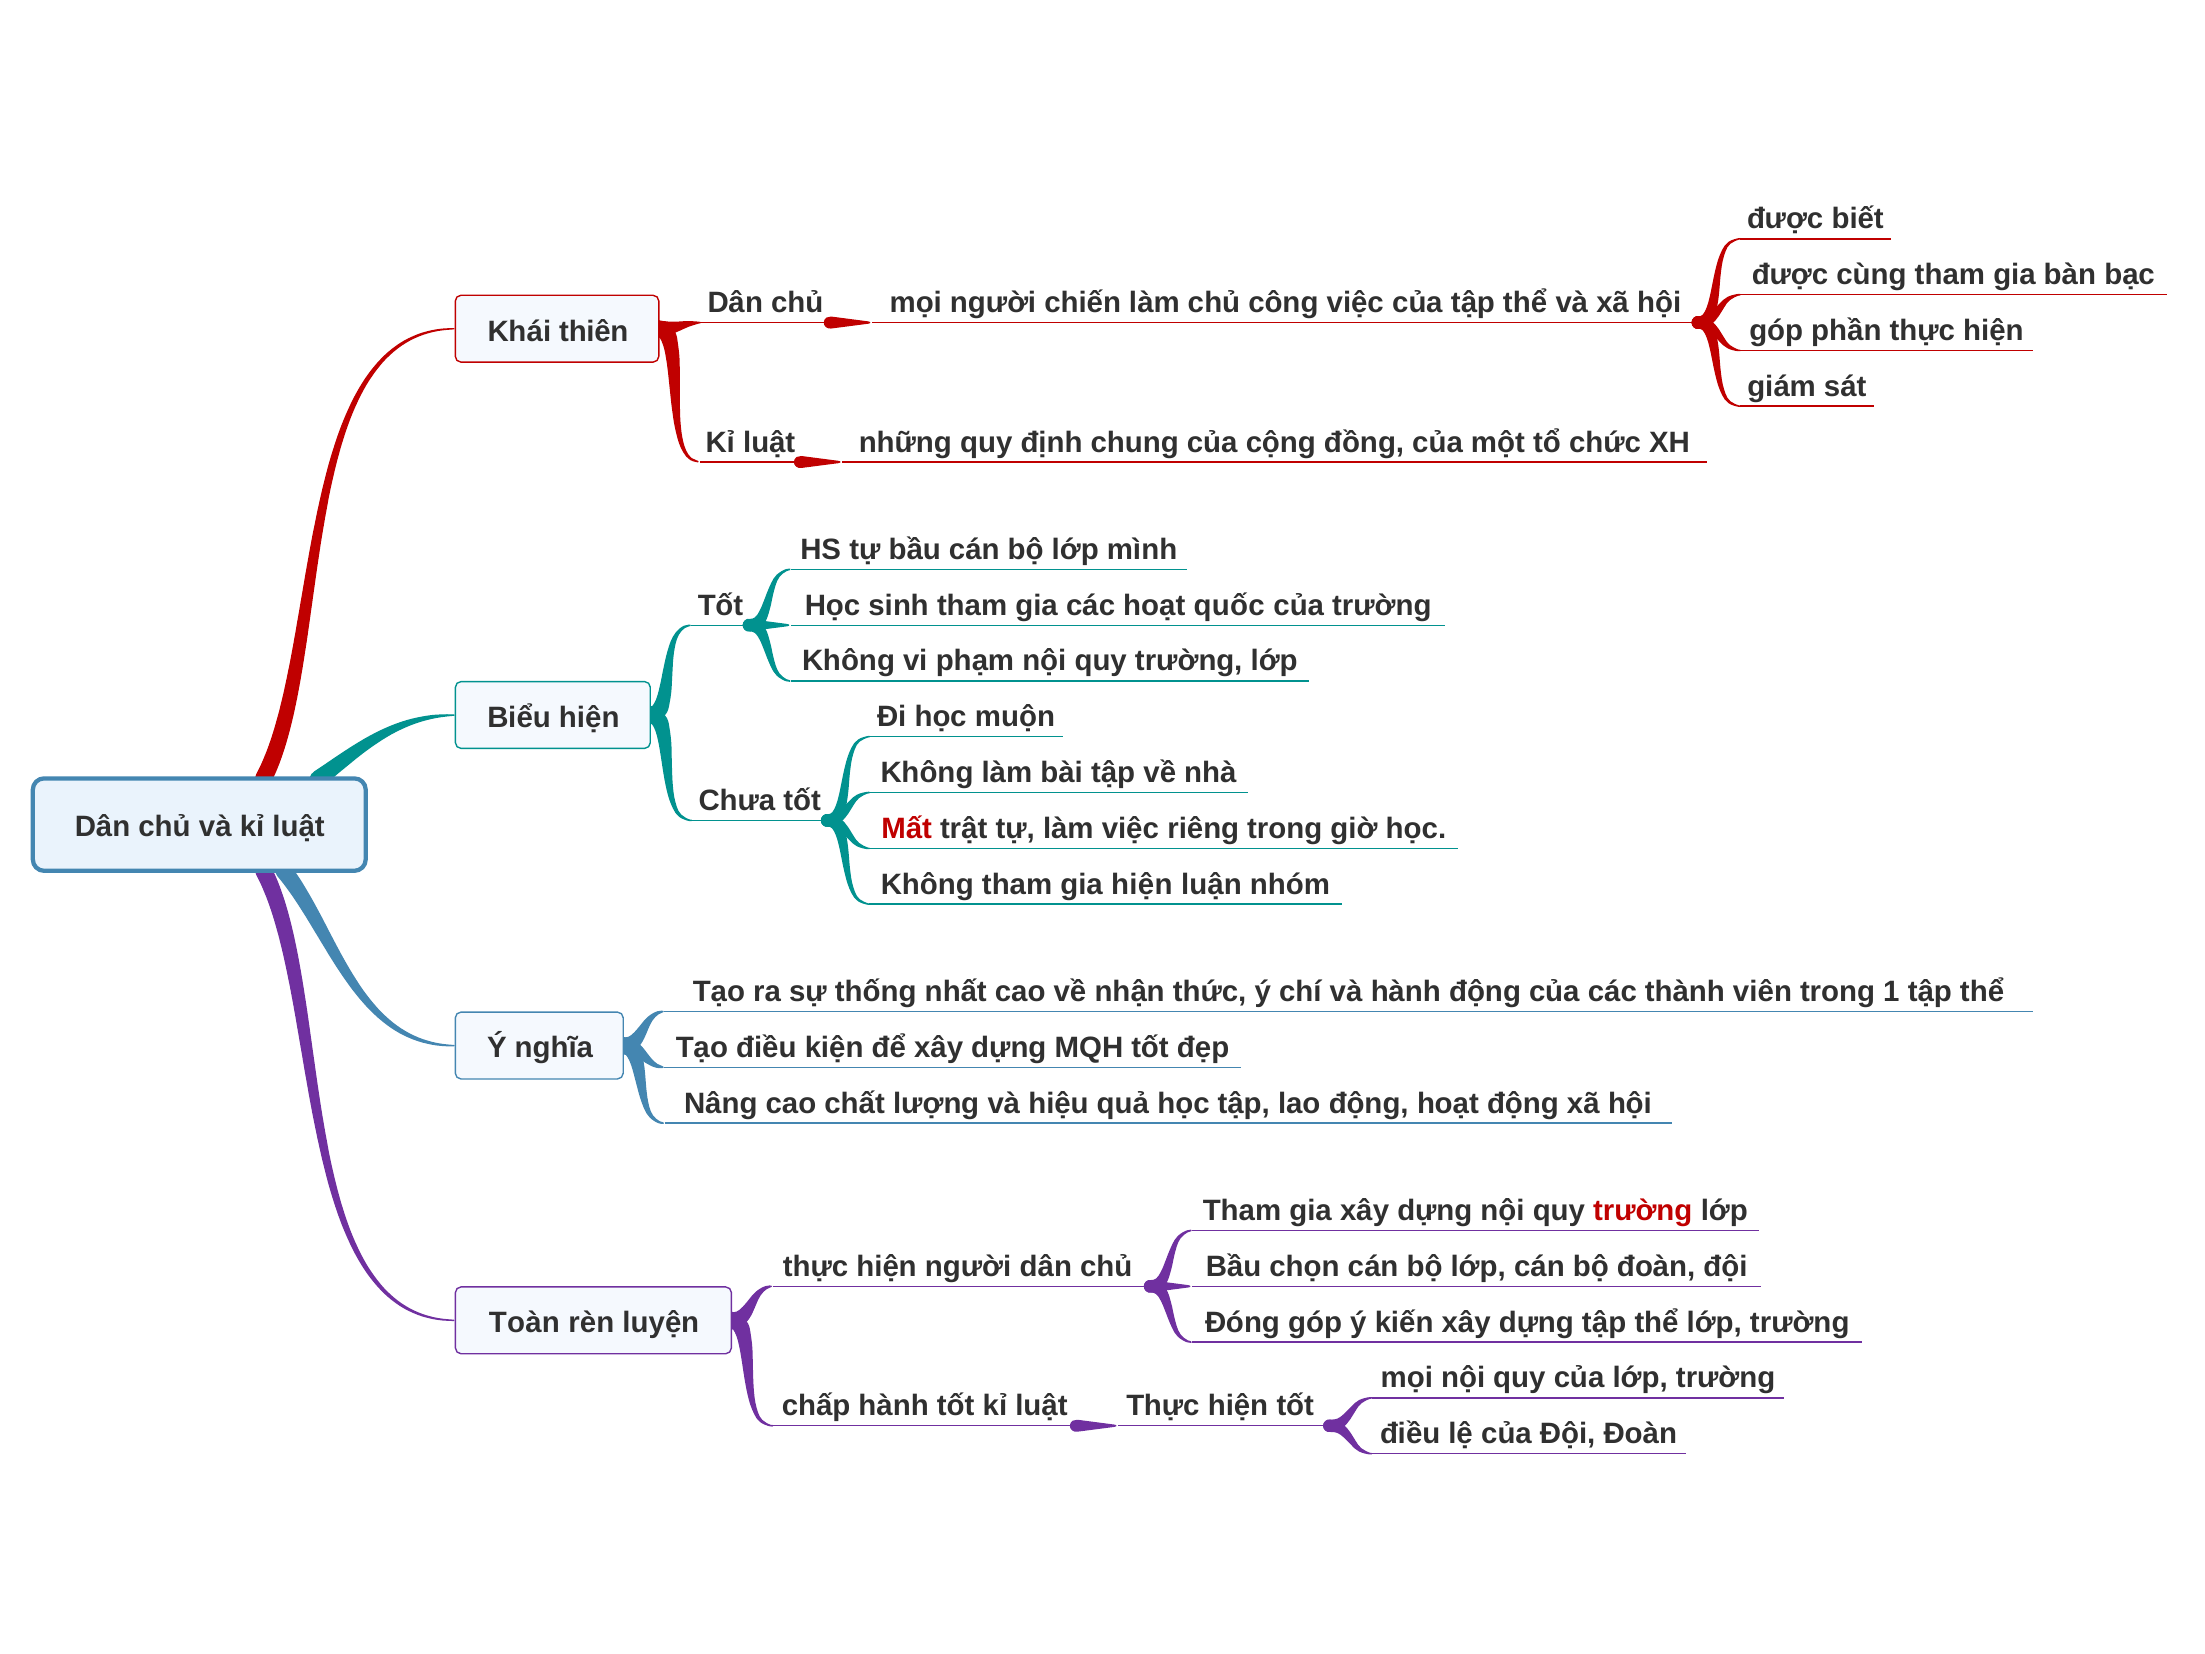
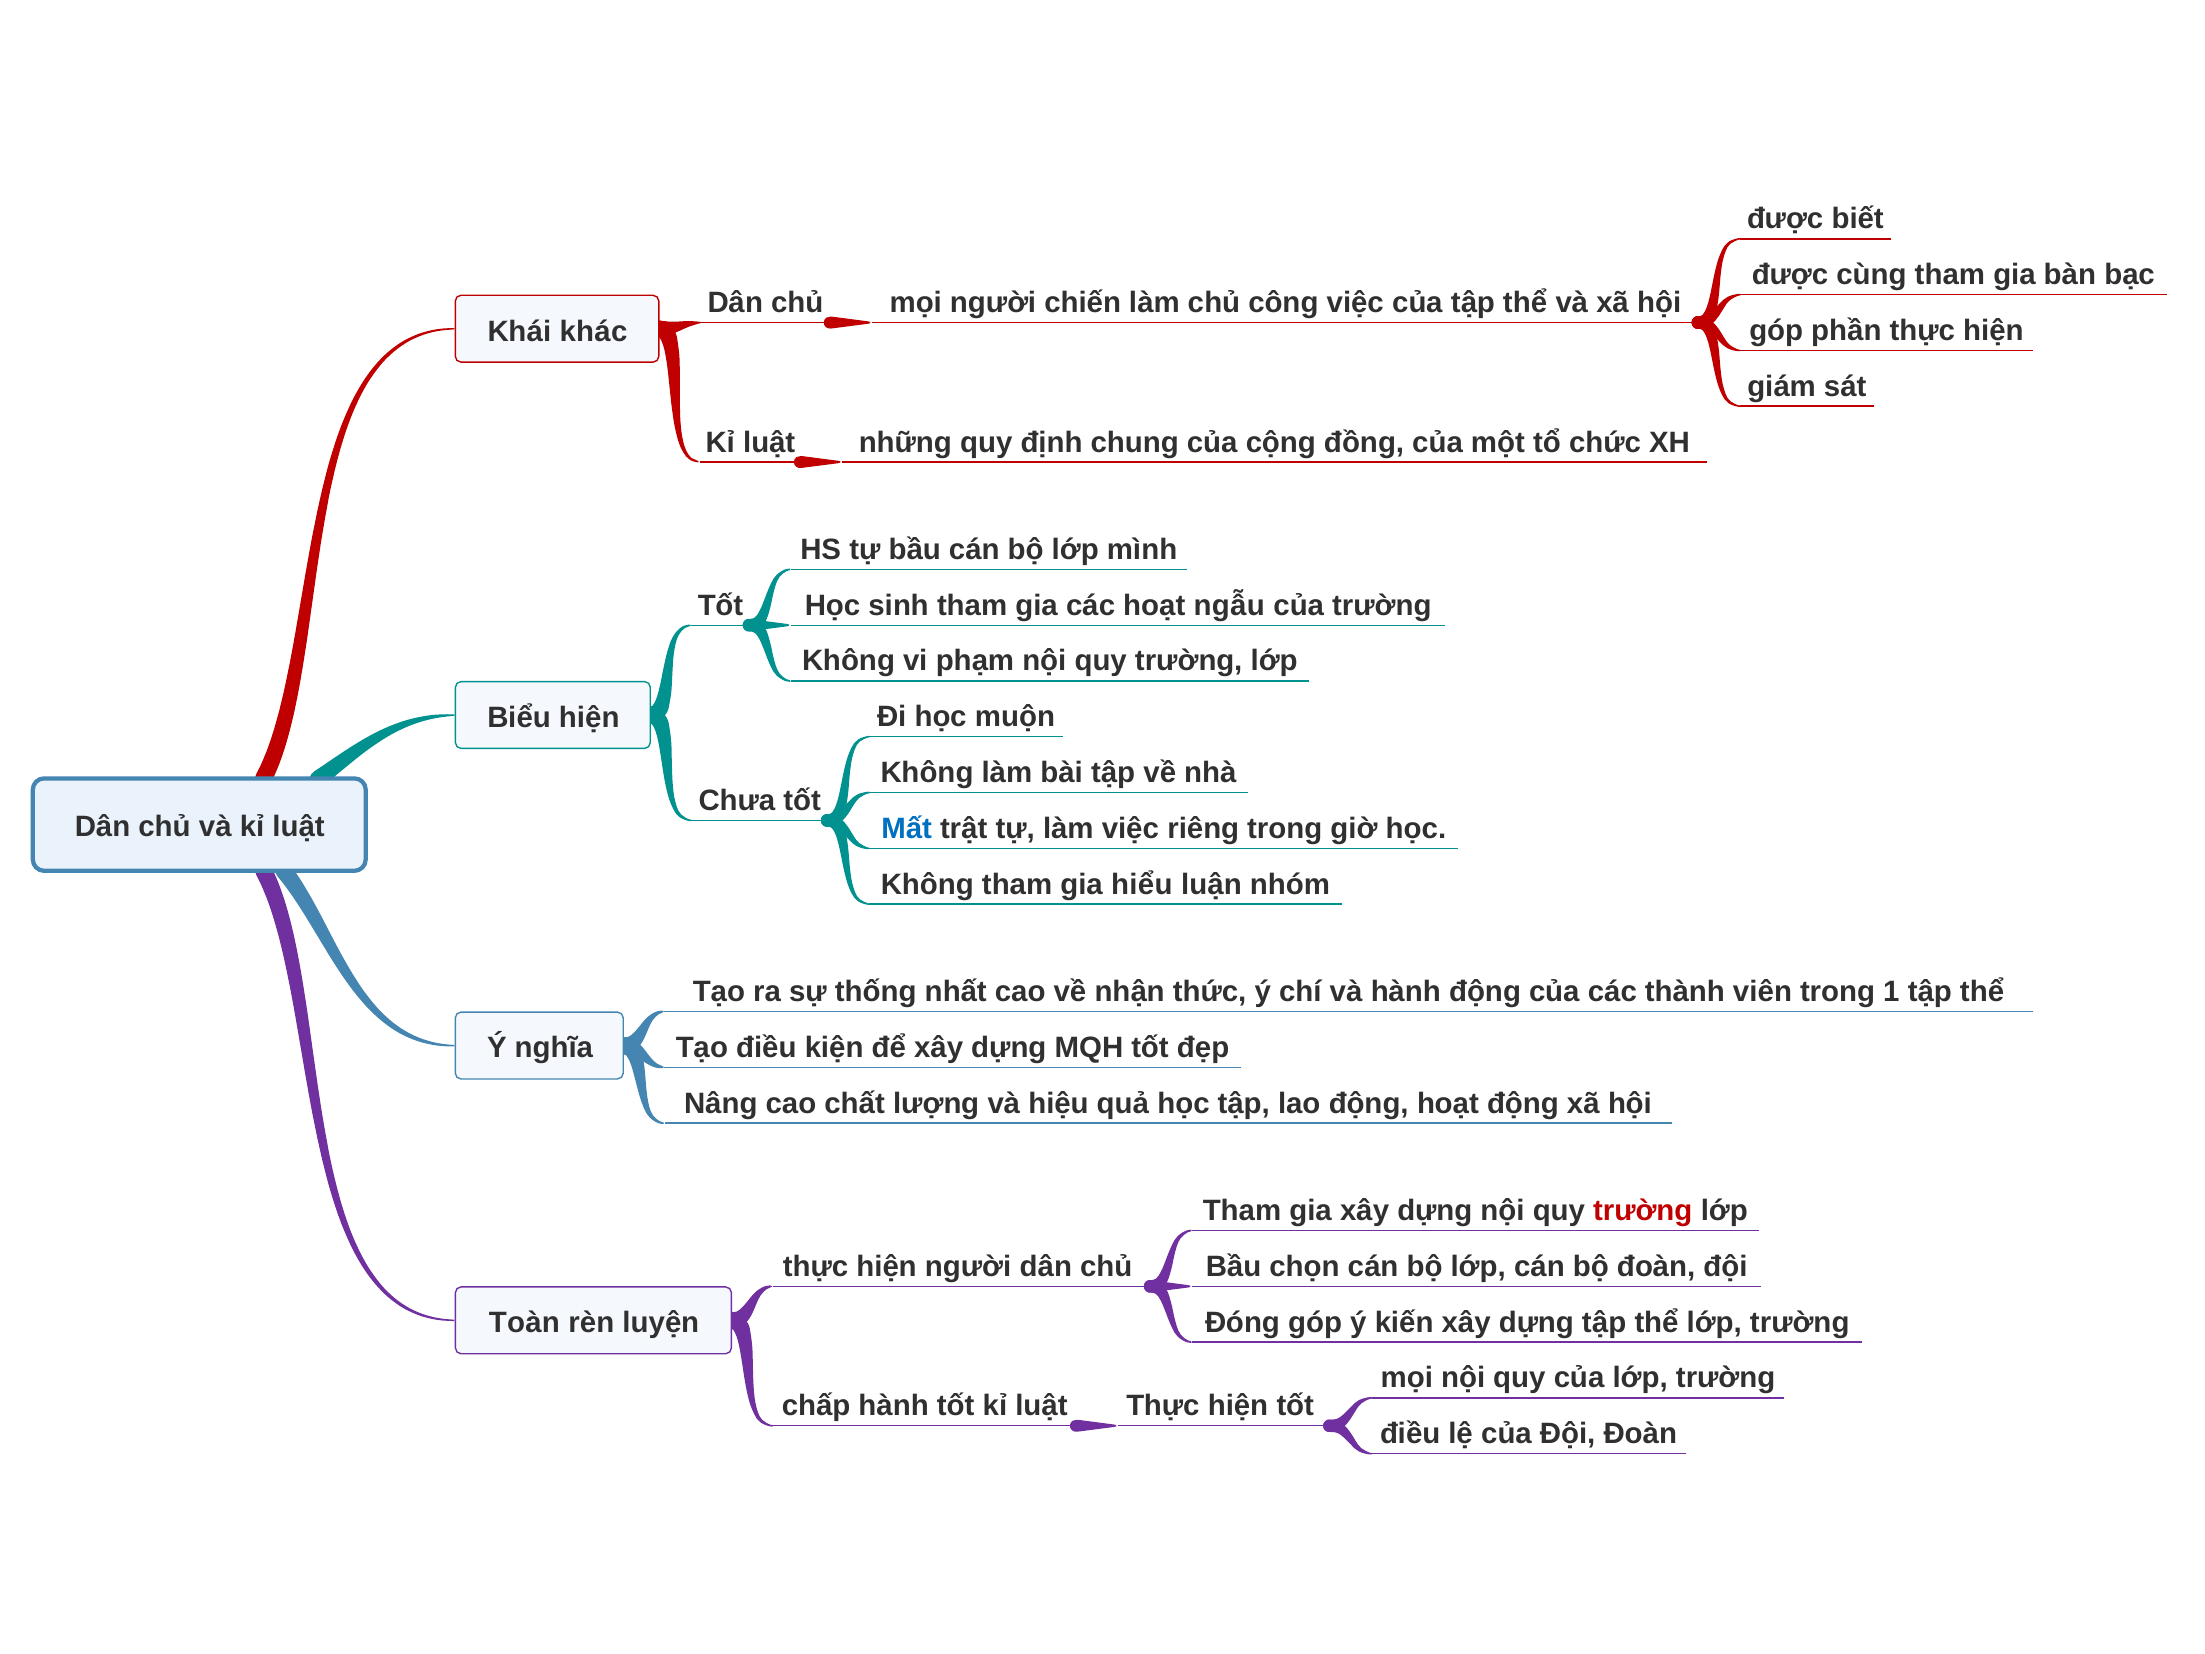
thiên: thiên -> khác
quốc: quốc -> ngẫu
Mất colour: red -> blue
gia hiện: hiện -> hiểu
